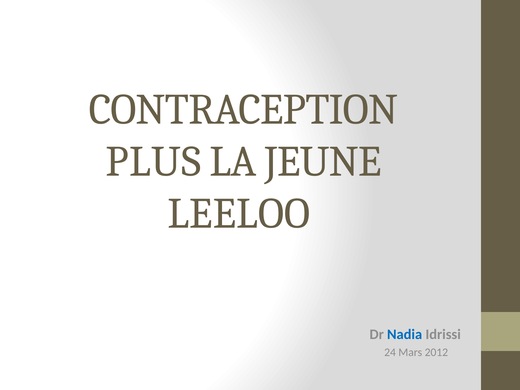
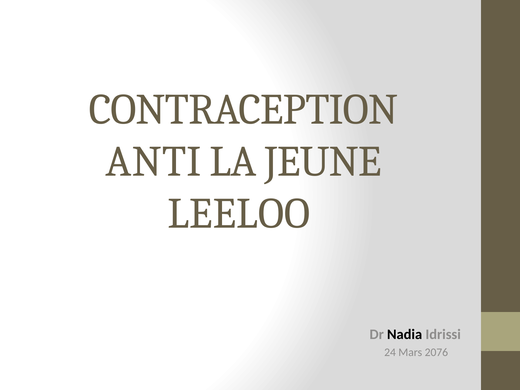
PLUS: PLUS -> ANTI
Nadia colour: blue -> black
2012: 2012 -> 2076
